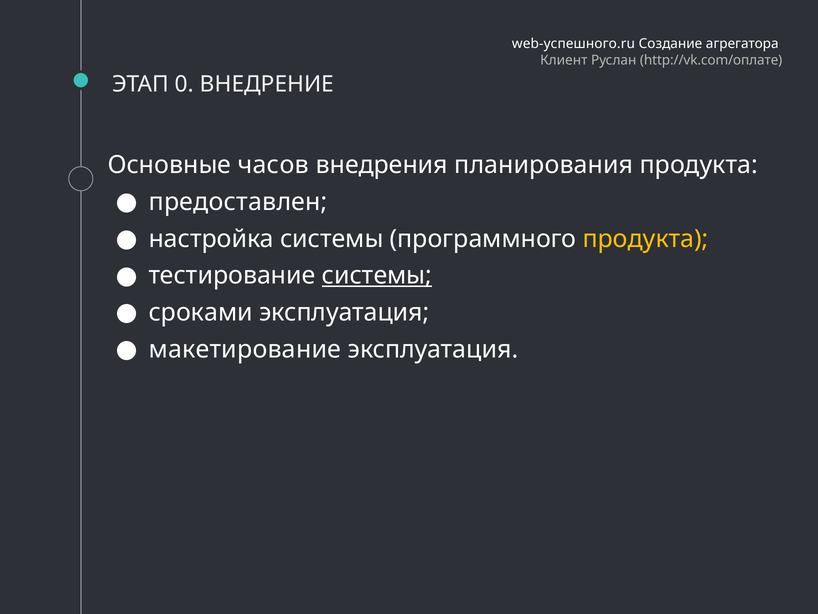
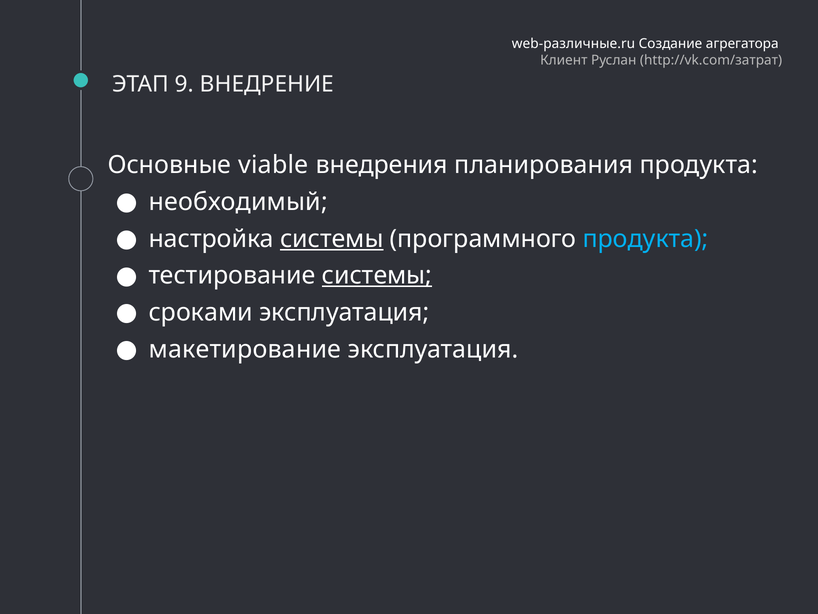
web-успешного.ru: web-успешного.ru -> web-различные.ru
http://vk.com/оплате: http://vk.com/оплате -> http://vk.com/затрат
0: 0 -> 9
часов: часов -> viable
предоставлен: предоставлен -> необходимый
системы at (332, 239) underline: none -> present
продукта at (646, 239) colour: yellow -> light blue
